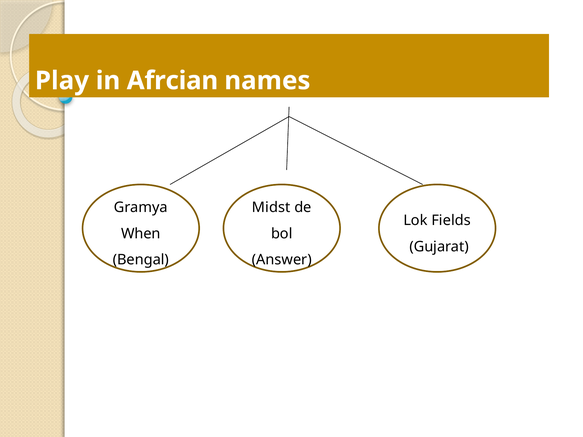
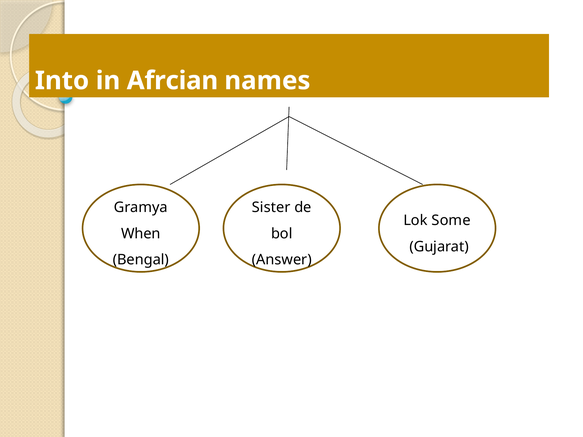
Play: Play -> Into
Midst: Midst -> Sister
Fields: Fields -> Some
